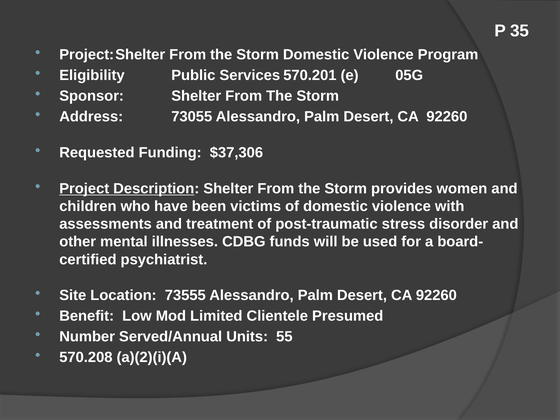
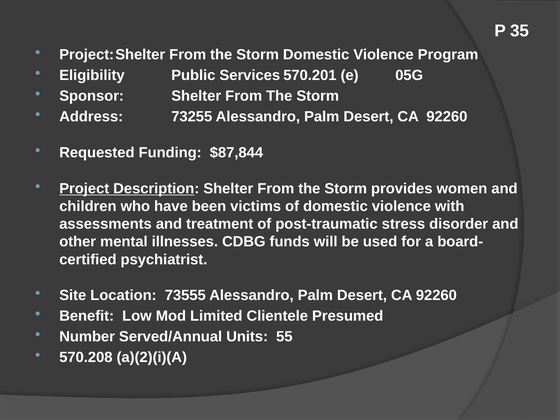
73055: 73055 -> 73255
$37,306: $37,306 -> $87,844
